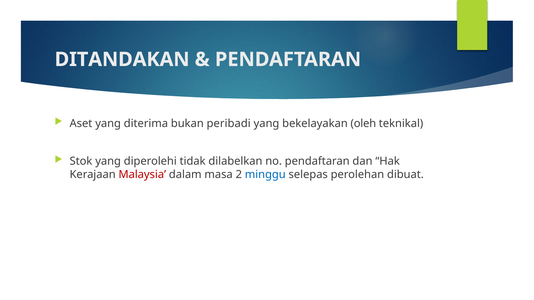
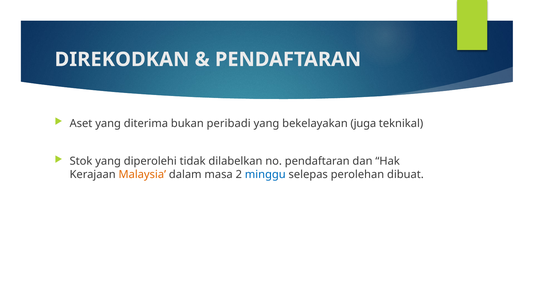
DITANDAKAN: DITANDAKAN -> DIREKODKAN
oleh: oleh -> juga
Malaysia colour: red -> orange
